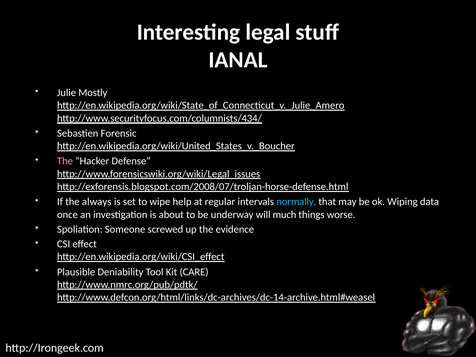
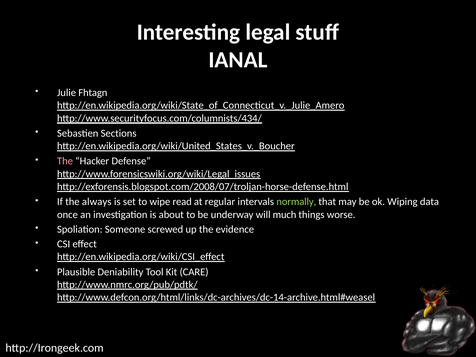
Mostly: Mostly -> Fhtagn
Forensic: Forensic -> Sections
help: help -> read
normally colour: light blue -> light green
